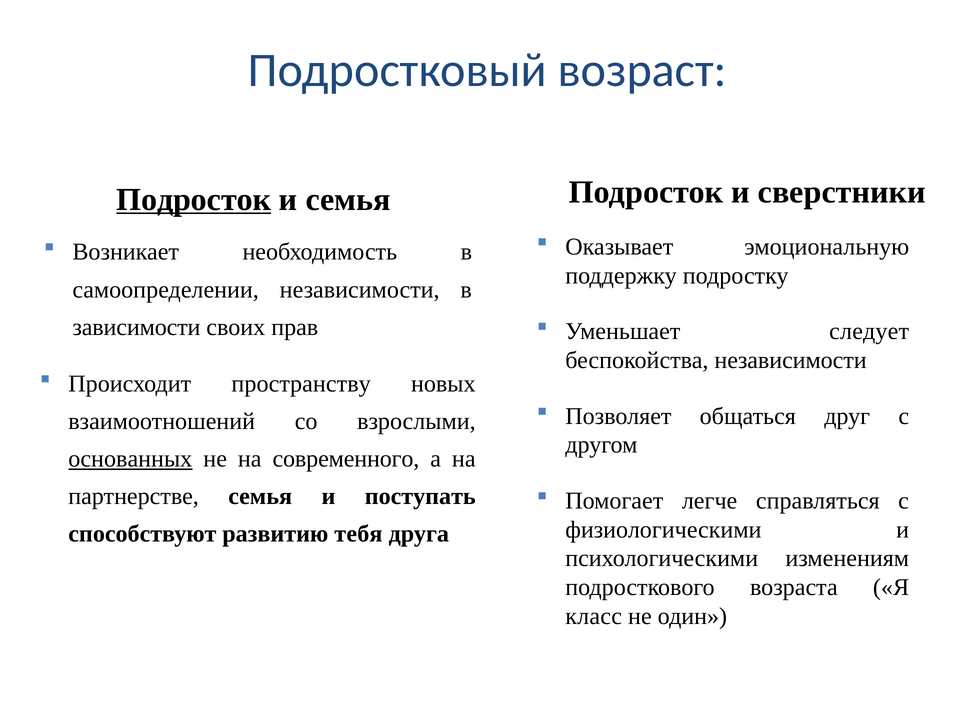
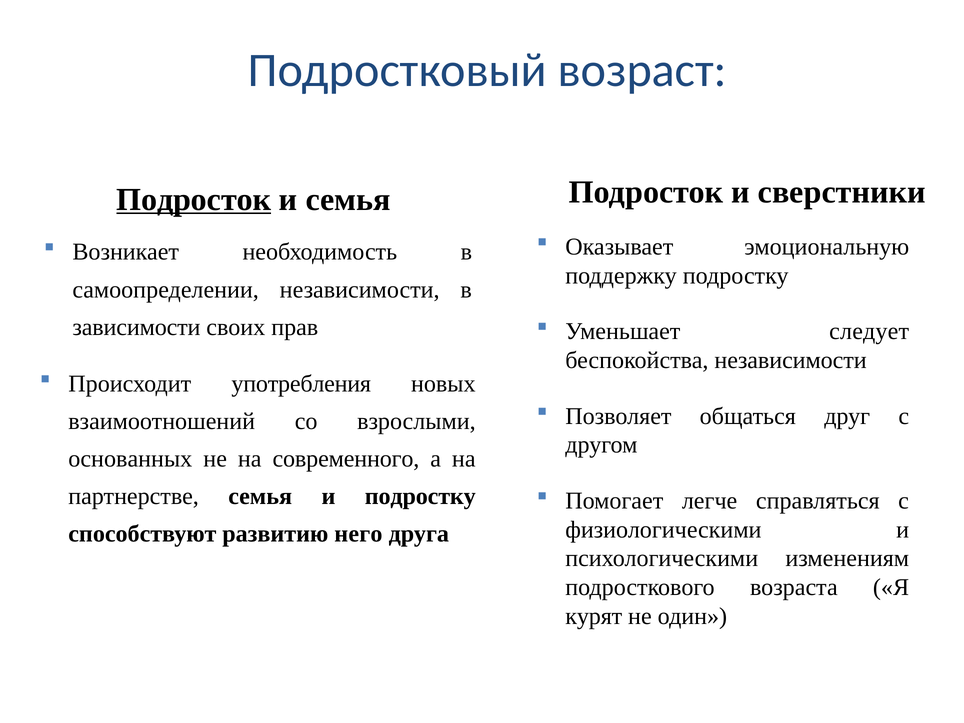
пространству: пространству -> употребления
основанных underline: present -> none
и поступать: поступать -> подростку
тебя: тебя -> него
класс: класс -> курят
